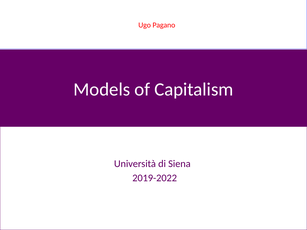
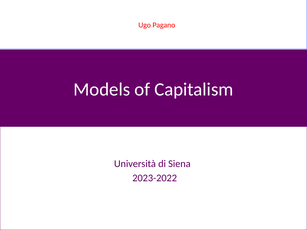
2019-2022: 2019-2022 -> 2023-2022
